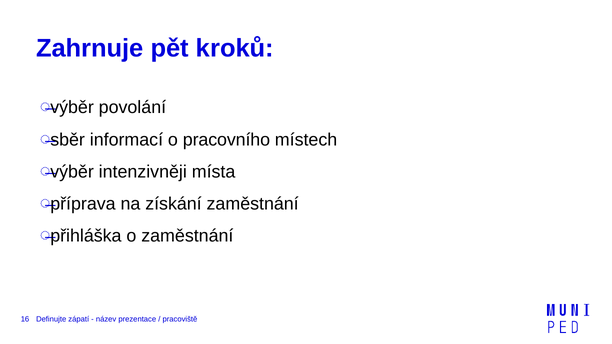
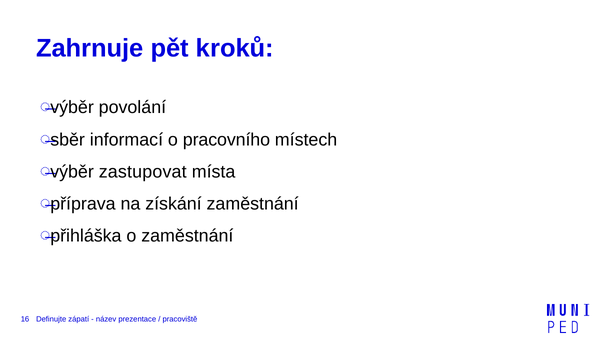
intenzivněji: intenzivněji -> zastupovat
